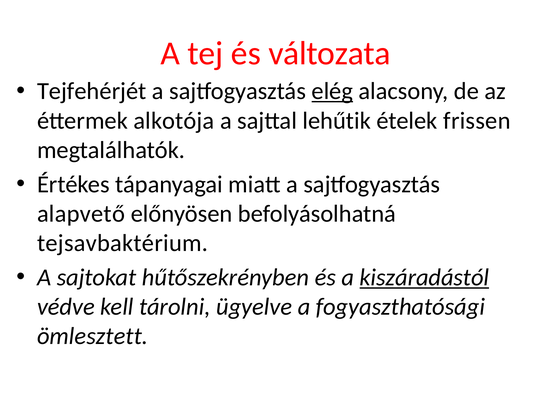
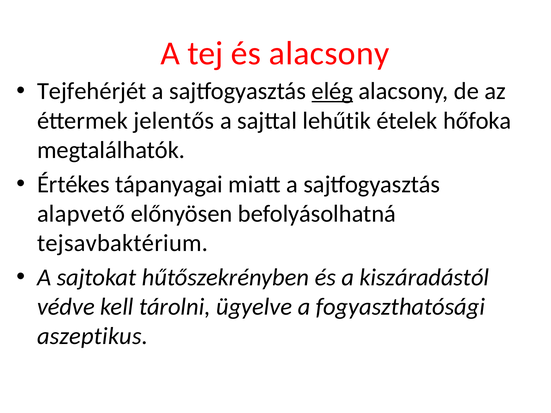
és változata: változata -> alacsony
alkotója: alkotója -> jelentős
frissen: frissen -> hőfoka
kiszáradástól underline: present -> none
ömlesztett: ömlesztett -> aszeptikus
